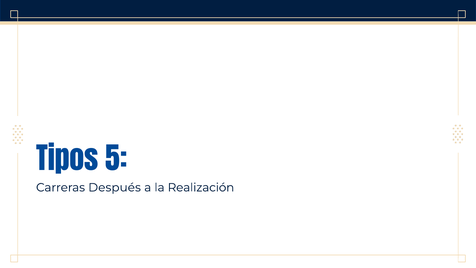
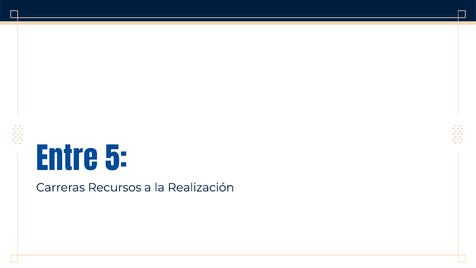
Tipos: Tipos -> Entre
Después: Después -> Recursos
